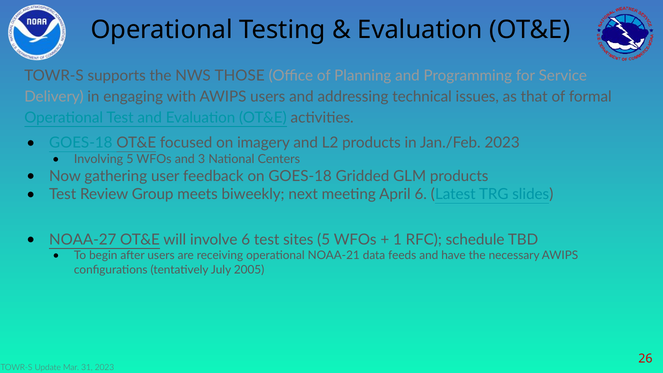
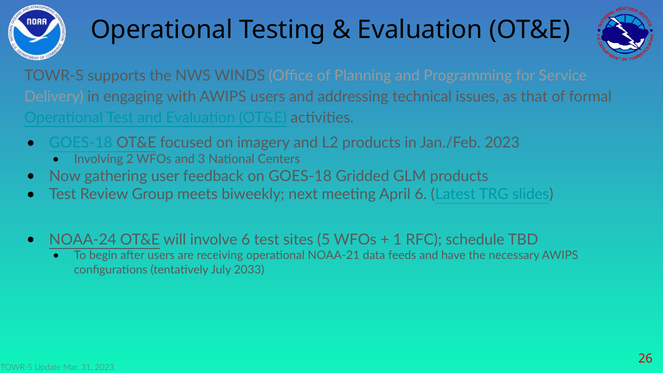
THOSE: THOSE -> WINDS
Involving 5: 5 -> 2
NOAA-27: NOAA-27 -> NOAA-24
2005: 2005 -> 2033
